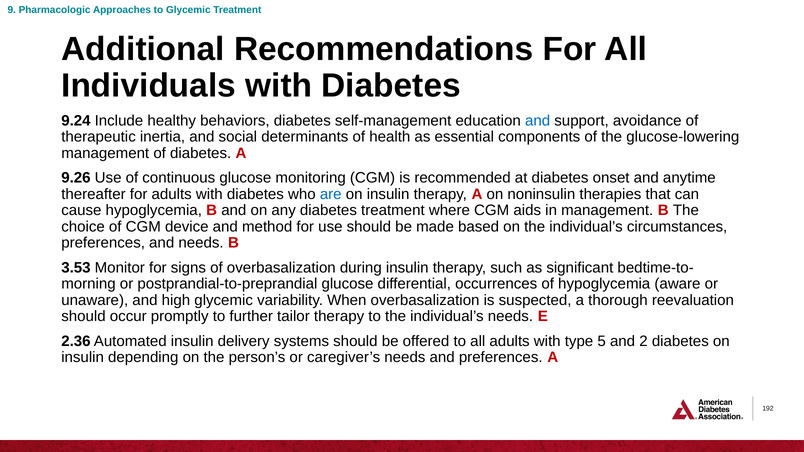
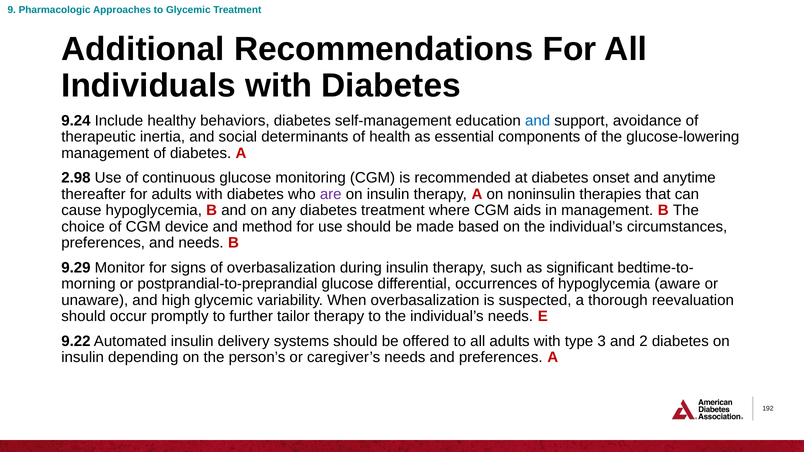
9.26: 9.26 -> 2.98
are colour: blue -> purple
3.53: 3.53 -> 9.29
2.36: 2.36 -> 9.22
5: 5 -> 3
